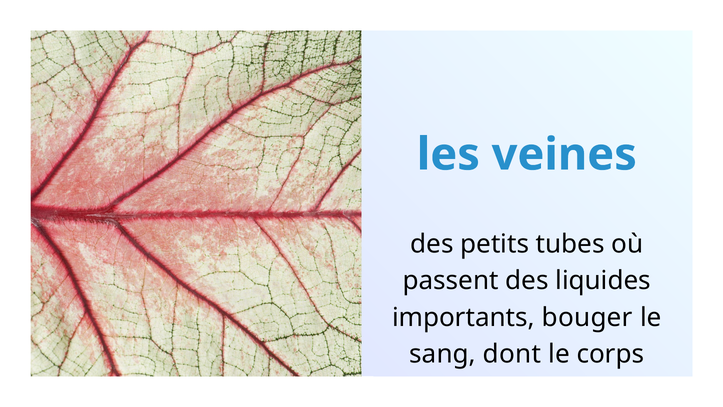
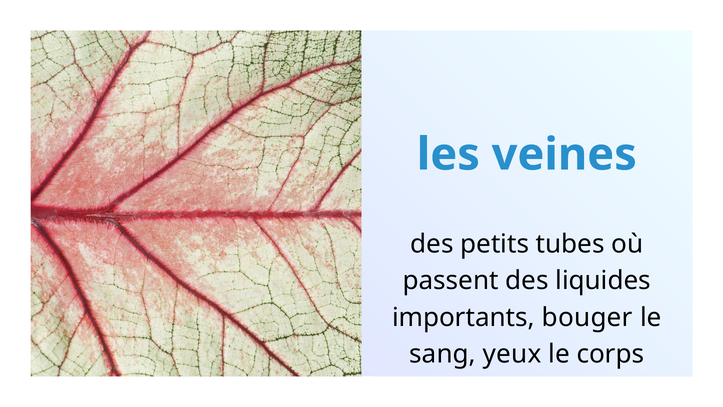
dont: dont -> yeux
